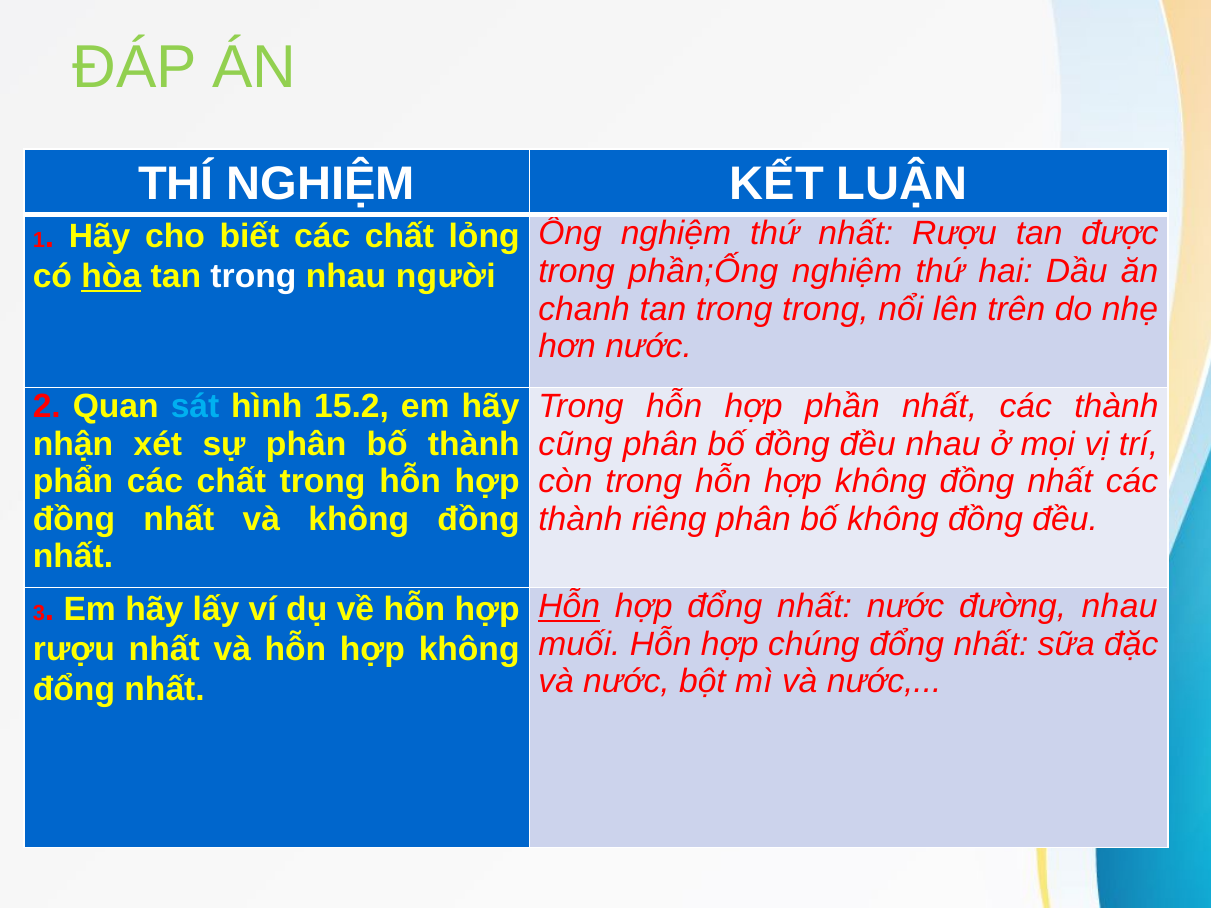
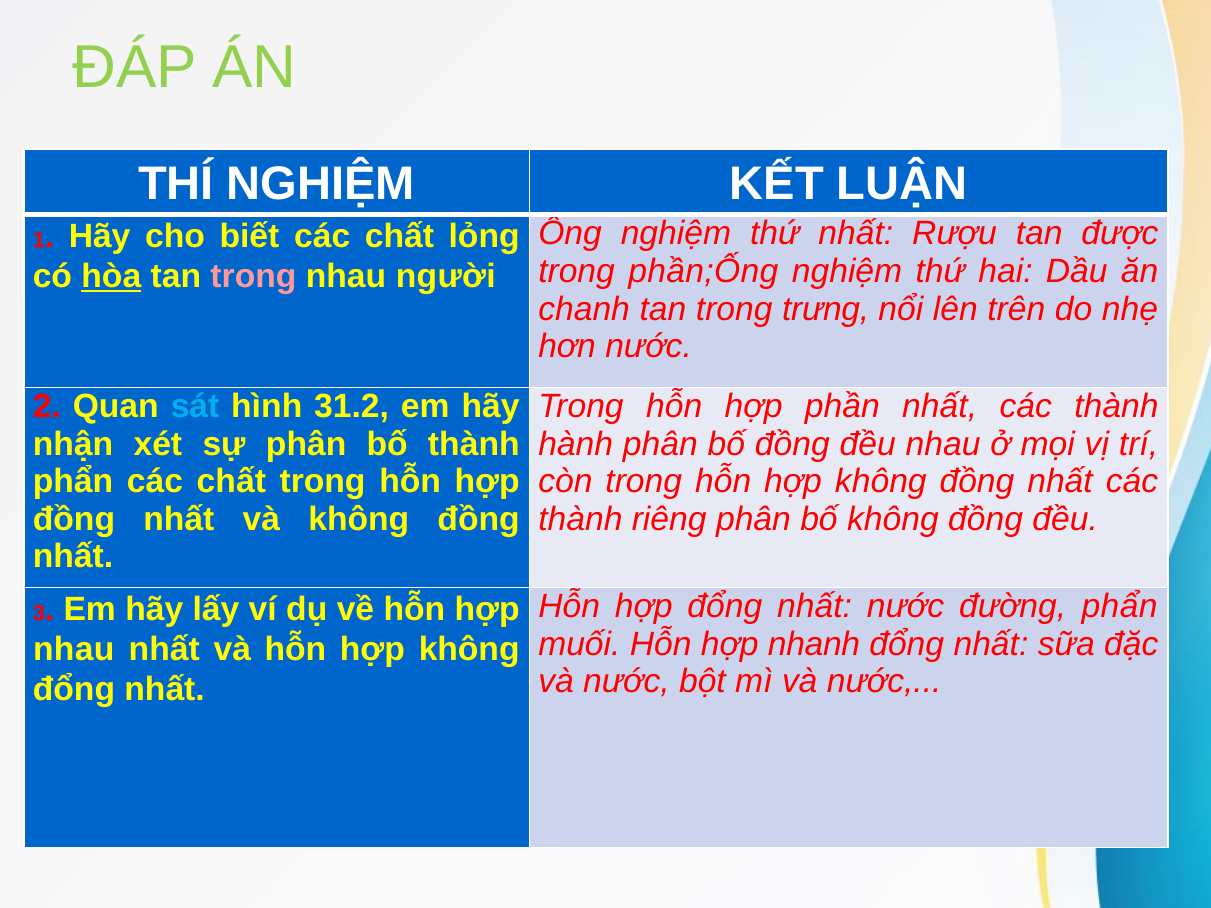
trong at (253, 277) colour: white -> pink
trong trong: trong -> trưng
15.2: 15.2 -> 31.2
cũng: cũng -> hành
Hỗn at (569, 607) underline: present -> none
đường nhau: nhau -> phẩn
chúng: chúng -> nhanh
rượu at (74, 650): rượu -> nhau
